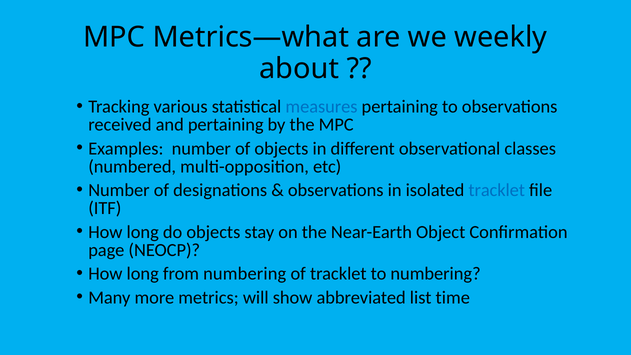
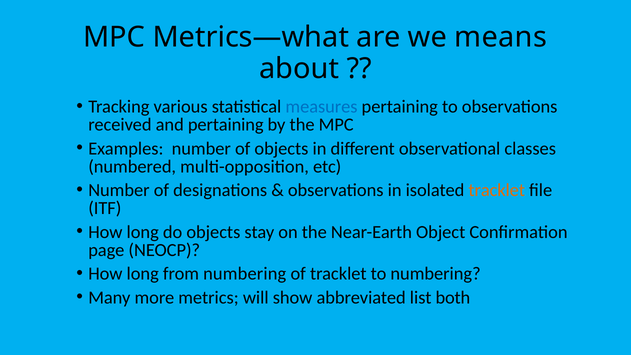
weekly: weekly -> means
tracklet at (497, 190) colour: blue -> orange
time: time -> both
